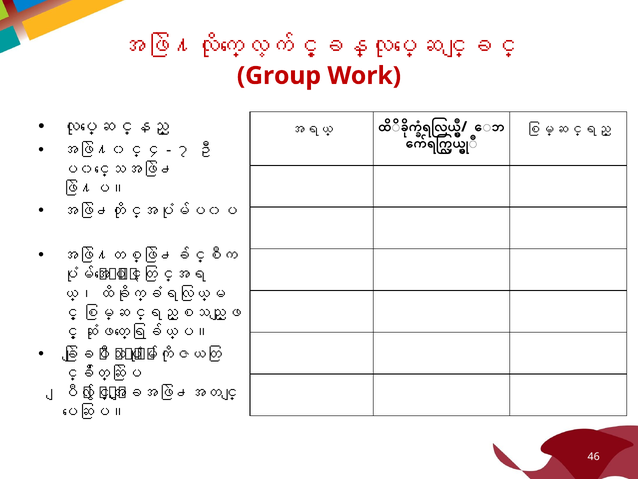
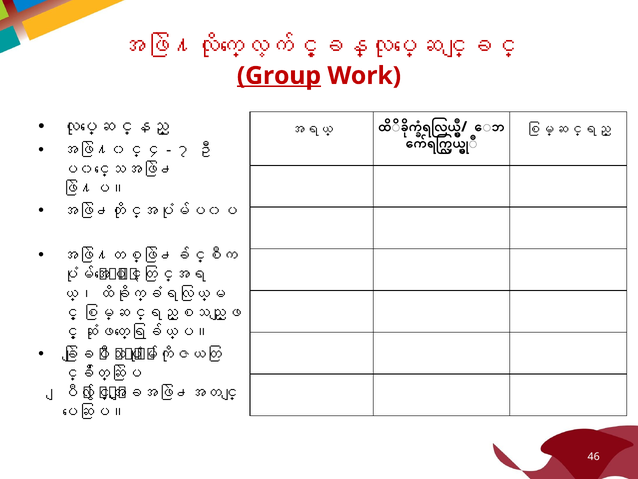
Group underline: none -> present
